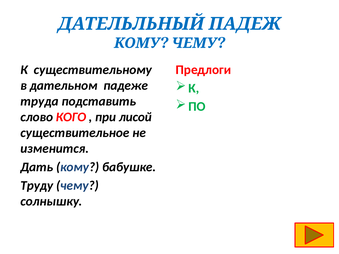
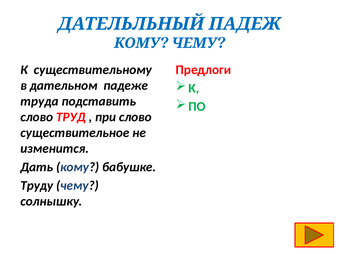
КОГО: КОГО -> ТРУД
при лисой: лисой -> слово
